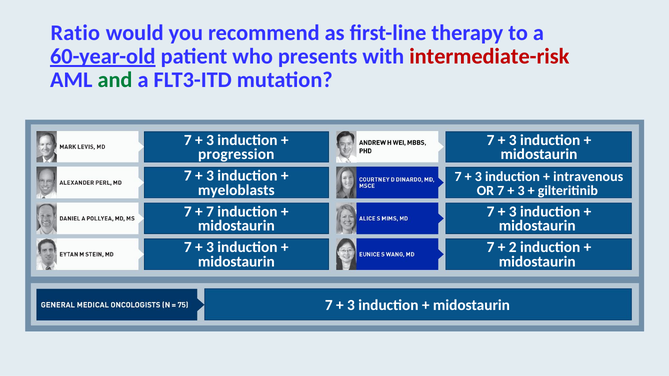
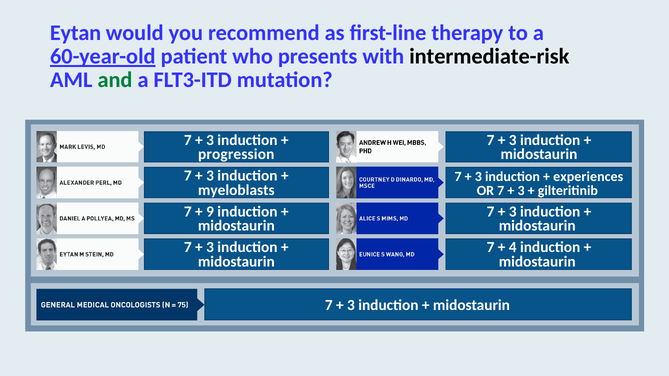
Ratio: Ratio -> Eytan
intermediate-risk colour: red -> black
intravenous: intravenous -> experiences
7 at (210, 212): 7 -> 9
2: 2 -> 4
